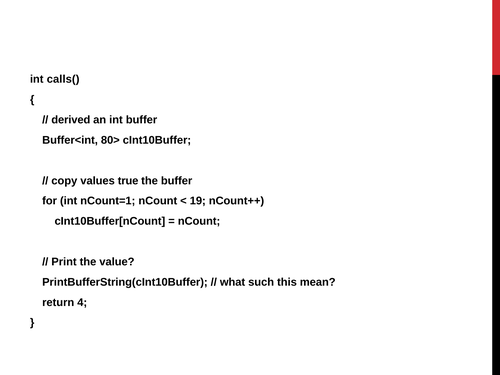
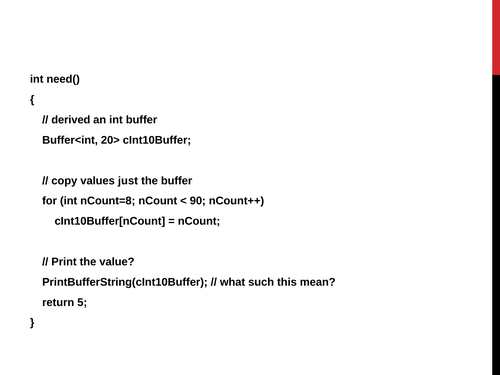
calls(: calls( -> need(
80>: 80> -> 20>
true: true -> just
nCount=1: nCount=1 -> nCount=8
19: 19 -> 90
4: 4 -> 5
